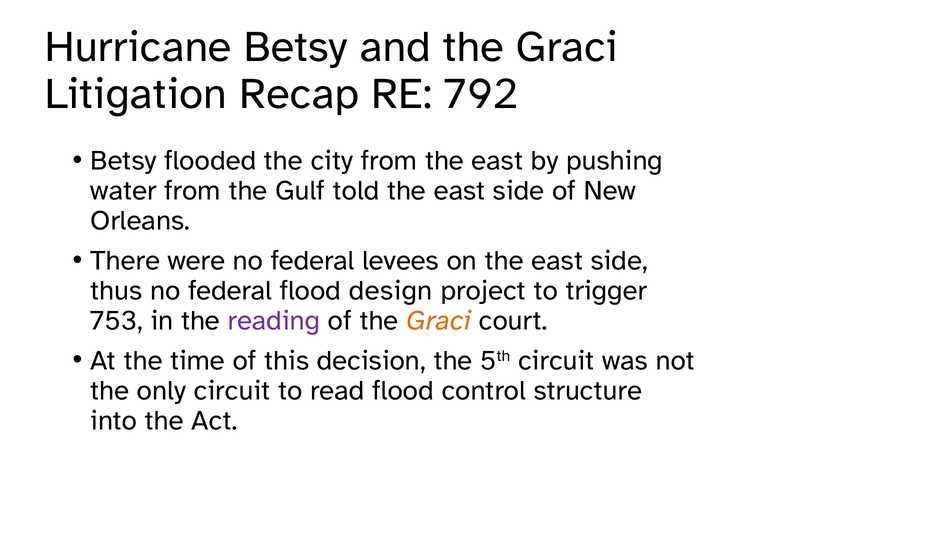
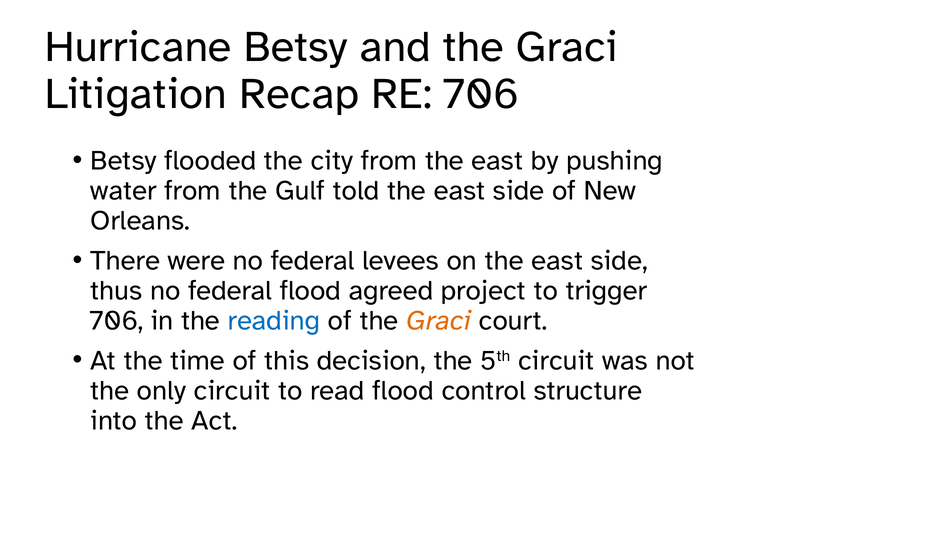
RE 792: 792 -> 706
design: design -> agreed
753 at (117, 321): 753 -> 706
reading colour: purple -> blue
